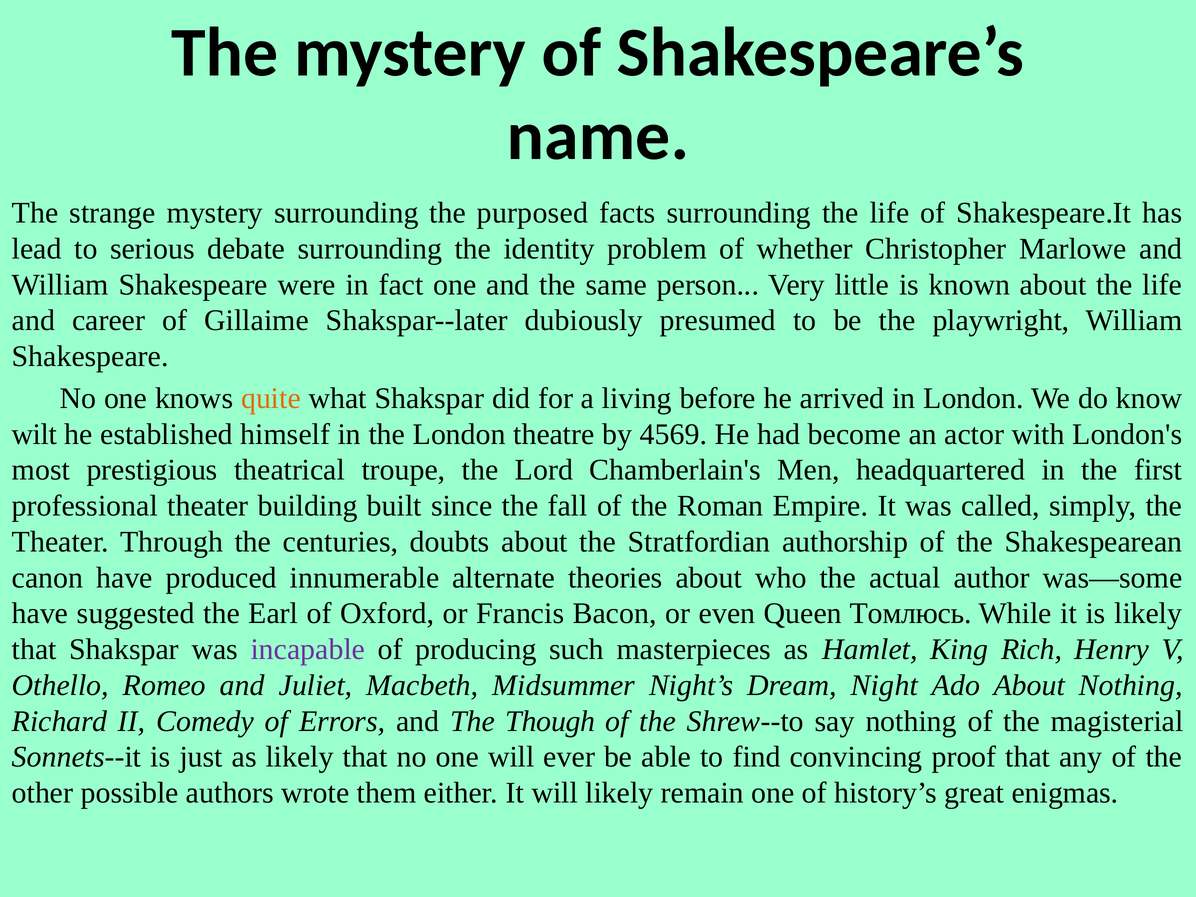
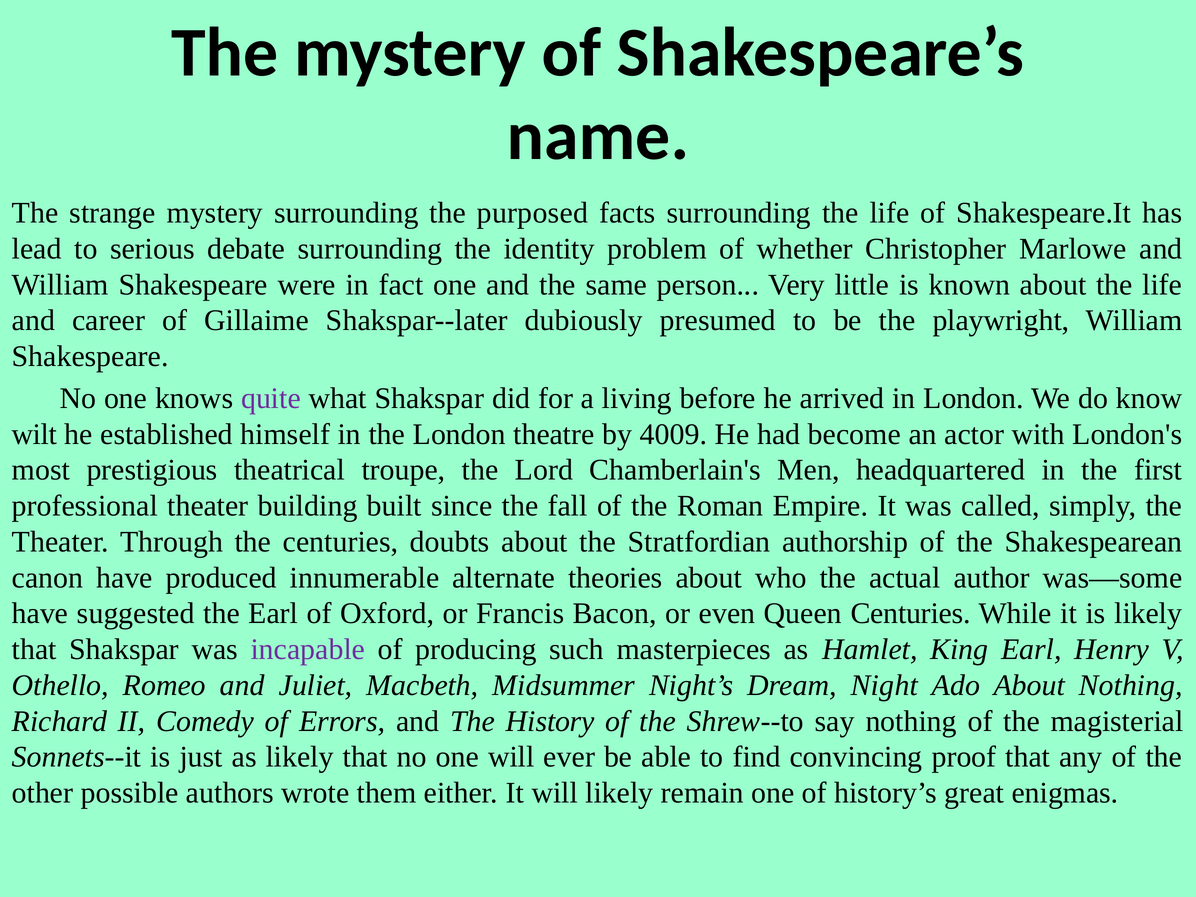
quite colour: orange -> purple
4569: 4569 -> 4009
Queen Томлюсь: Томлюсь -> Centuries
King Rich: Rich -> Earl
Though: Though -> History
